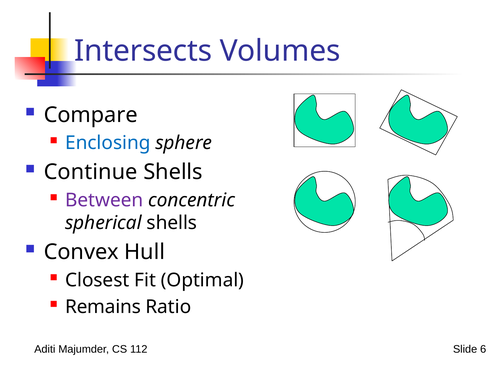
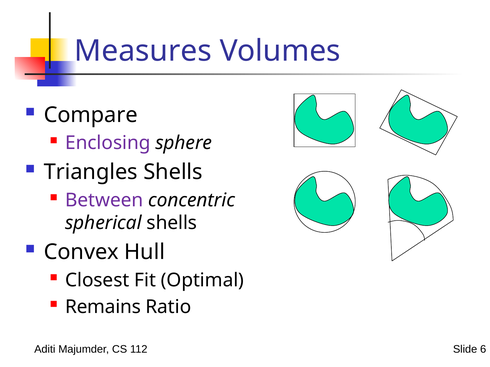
Intersects: Intersects -> Measures
Enclosing colour: blue -> purple
Continue: Continue -> Triangles
